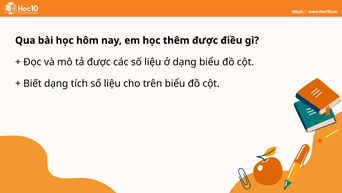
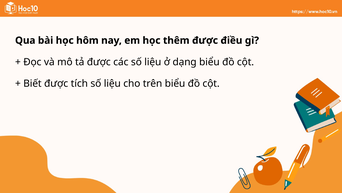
Biết dạng: dạng -> được
